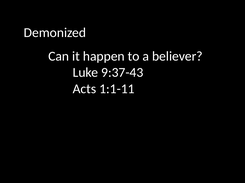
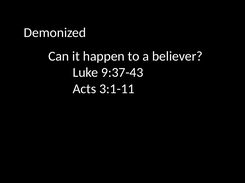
1:1-11: 1:1-11 -> 3:1-11
